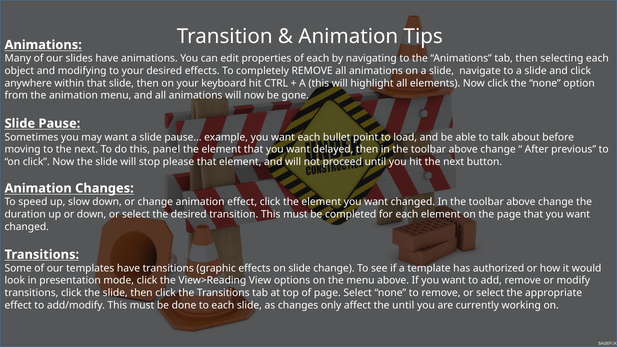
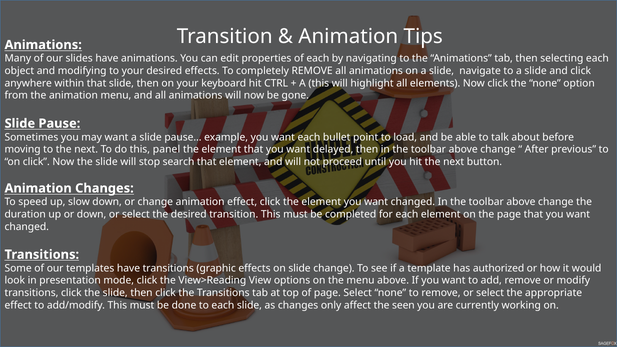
please: please -> search
the until: until -> seen
